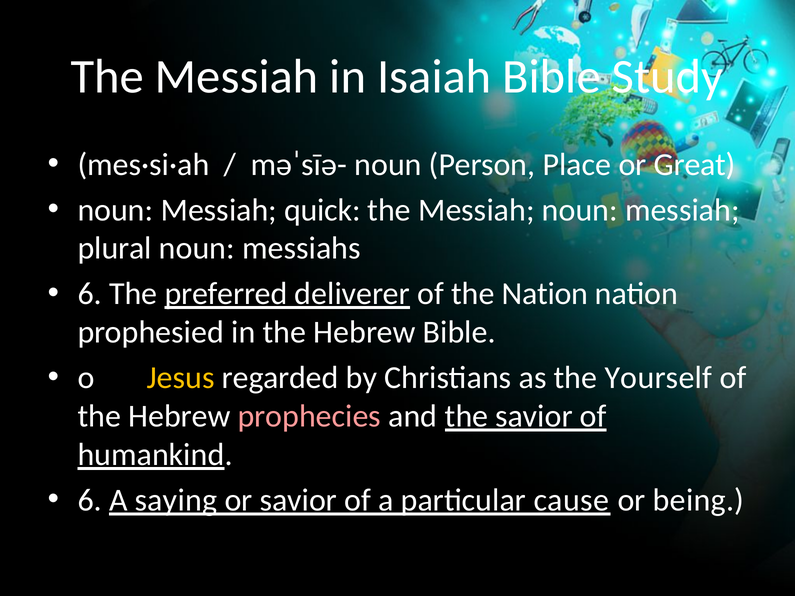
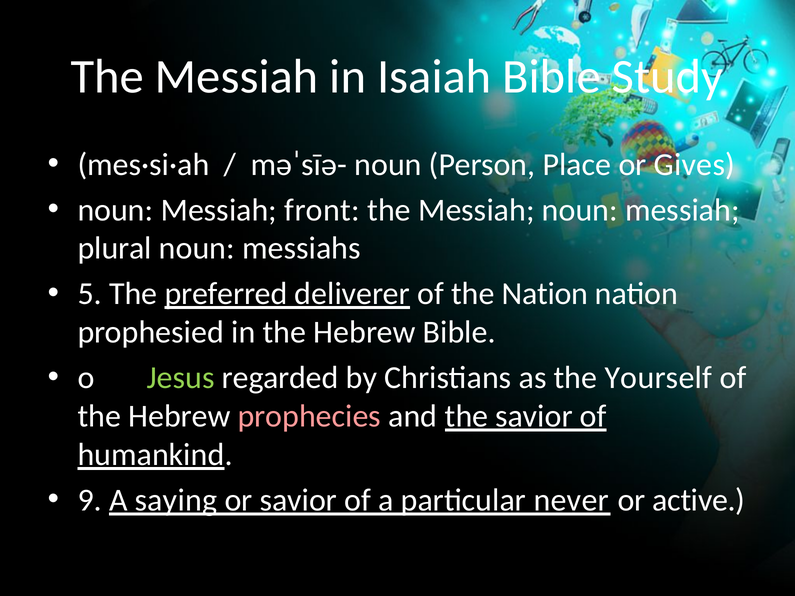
Great: Great -> Gives
quick: quick -> front
6 at (90, 294): 6 -> 5
Jesus colour: yellow -> light green
6 at (90, 500): 6 -> 9
cause: cause -> never
being: being -> active
